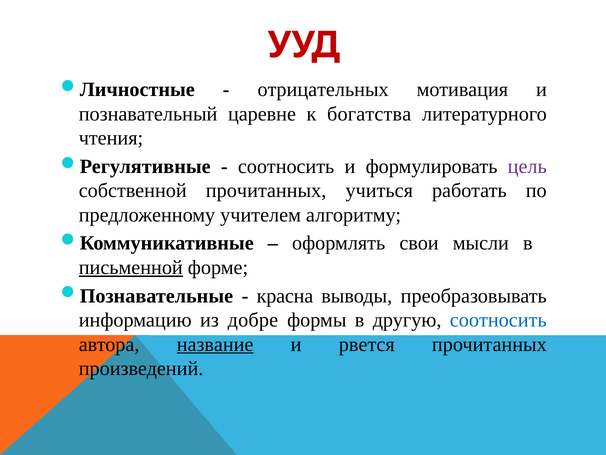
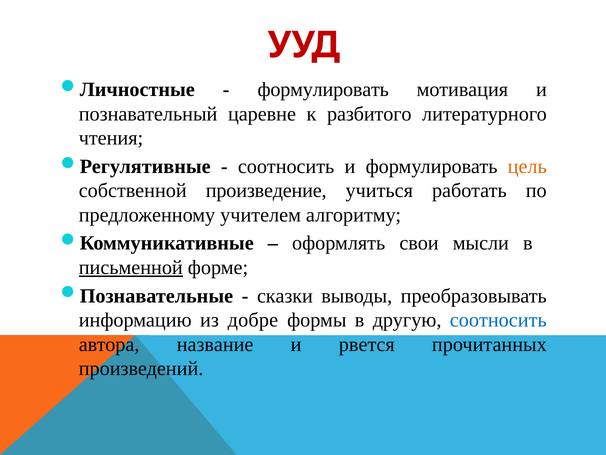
отрицательных at (323, 90): отрицательных -> формулировать
богатства: богатства -> разбитого
цель colour: purple -> orange
собственной прочитанных: прочитанных -> произведение
красна: красна -> сказки
название underline: present -> none
